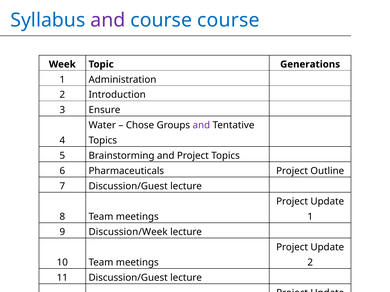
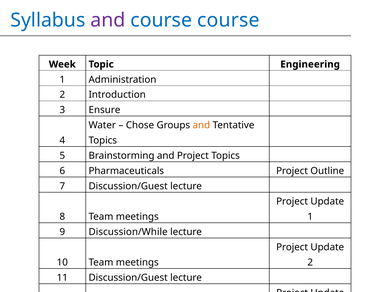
Generations: Generations -> Engineering
and at (201, 125) colour: purple -> orange
Discussion/Week: Discussion/Week -> Discussion/While
